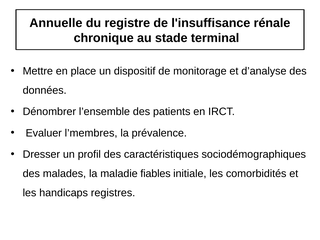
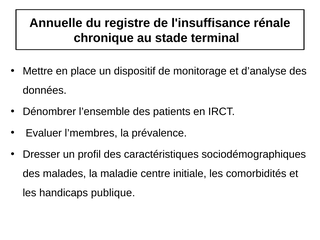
fiables: fiables -> centre
registres: registres -> publique
